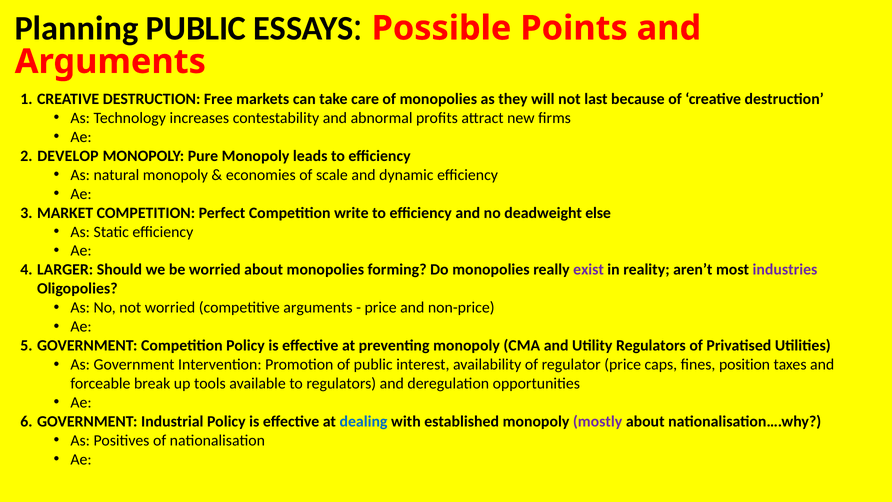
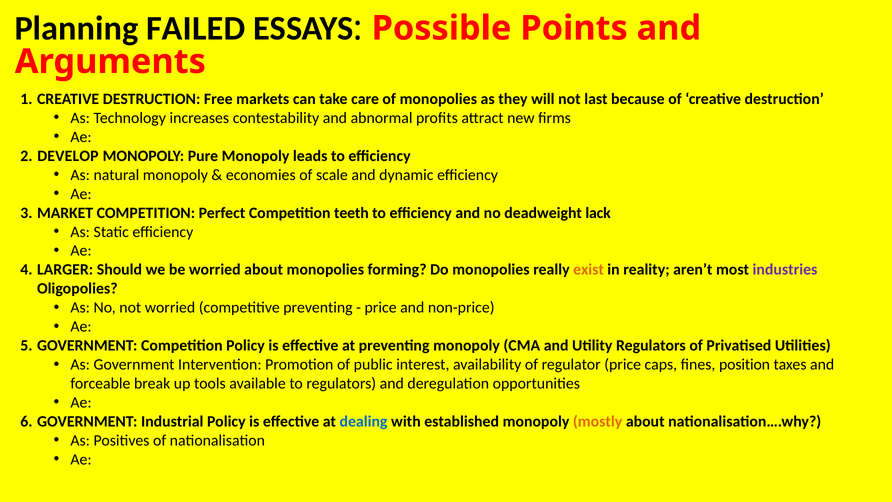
Planning PUBLIC: PUBLIC -> FAILED
write: write -> teeth
else: else -> lack
exist colour: purple -> orange
competitive arguments: arguments -> preventing
mostly colour: purple -> orange
